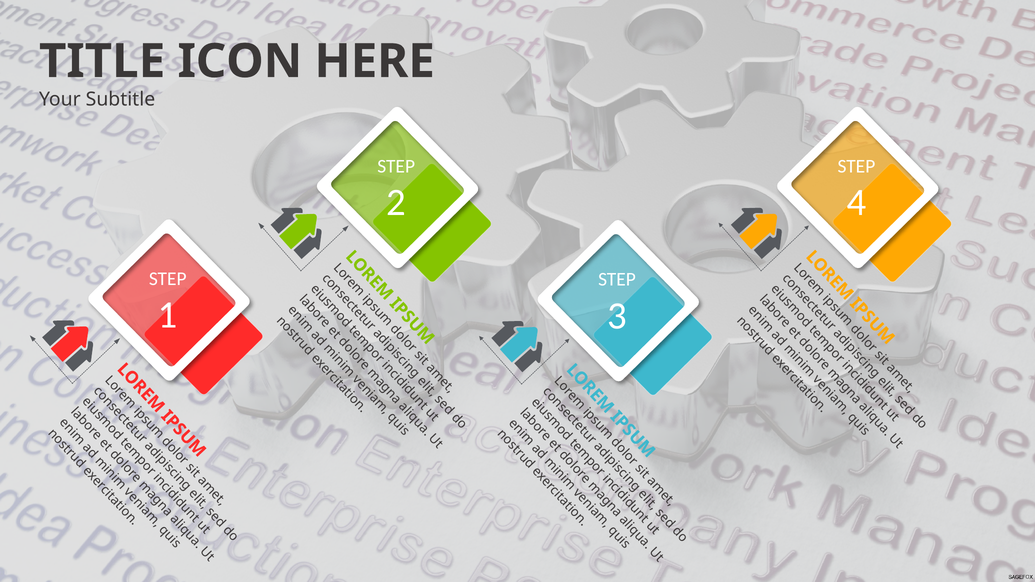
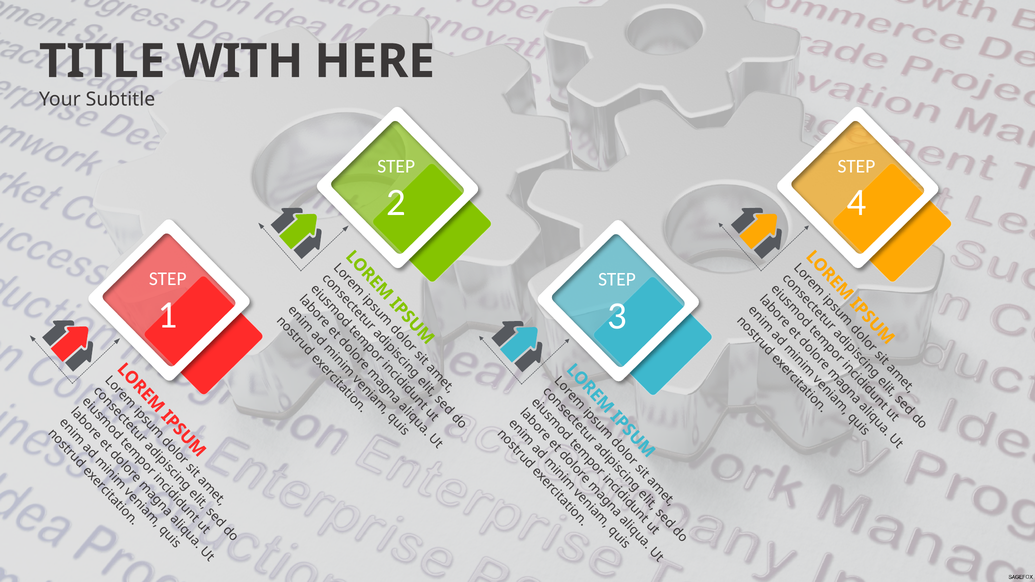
ICON: ICON -> WITH
